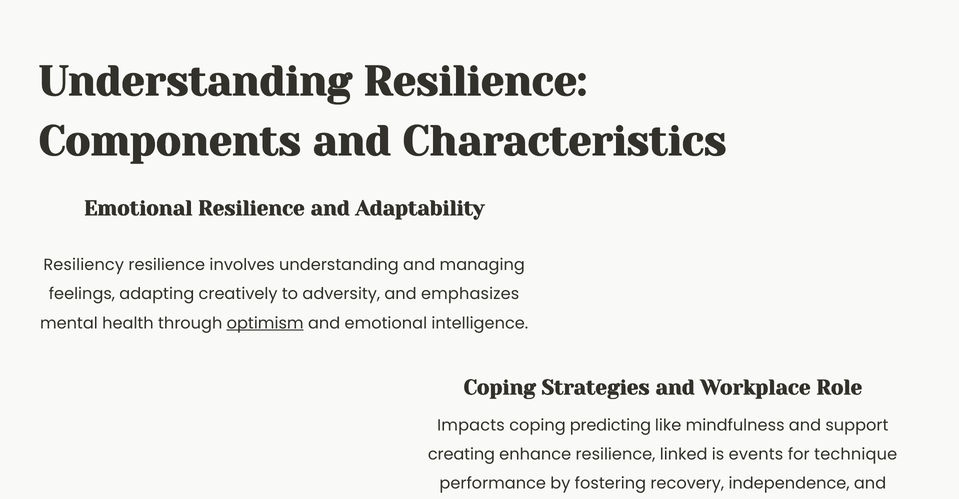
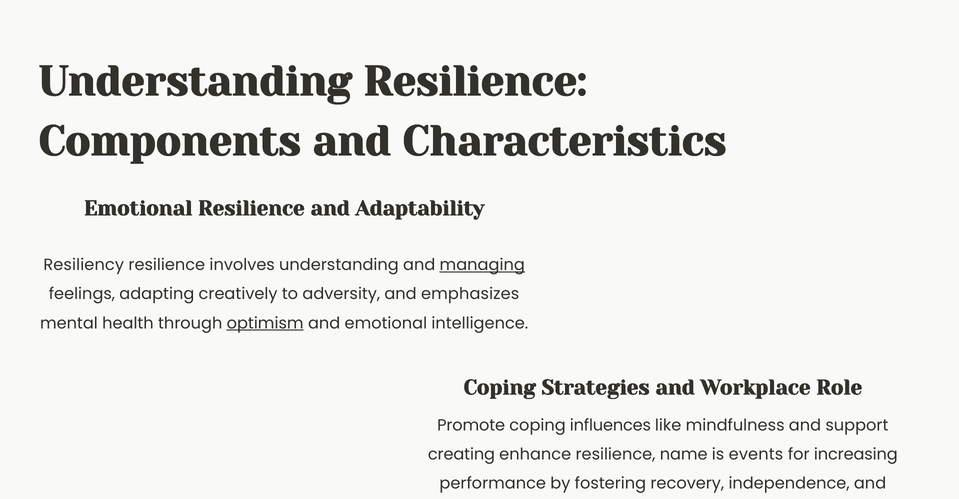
managing underline: none -> present
Impacts: Impacts -> Promote
predicting: predicting -> influences
linked: linked -> name
technique: technique -> increasing
